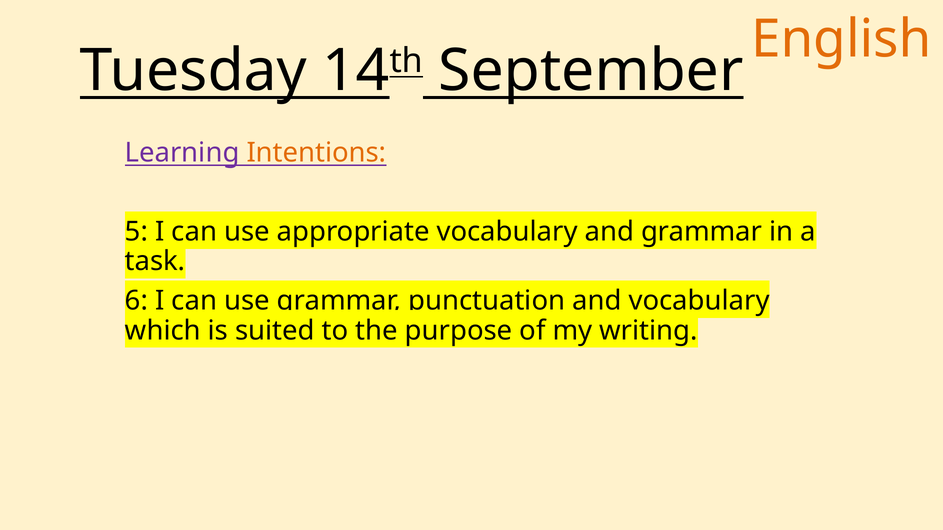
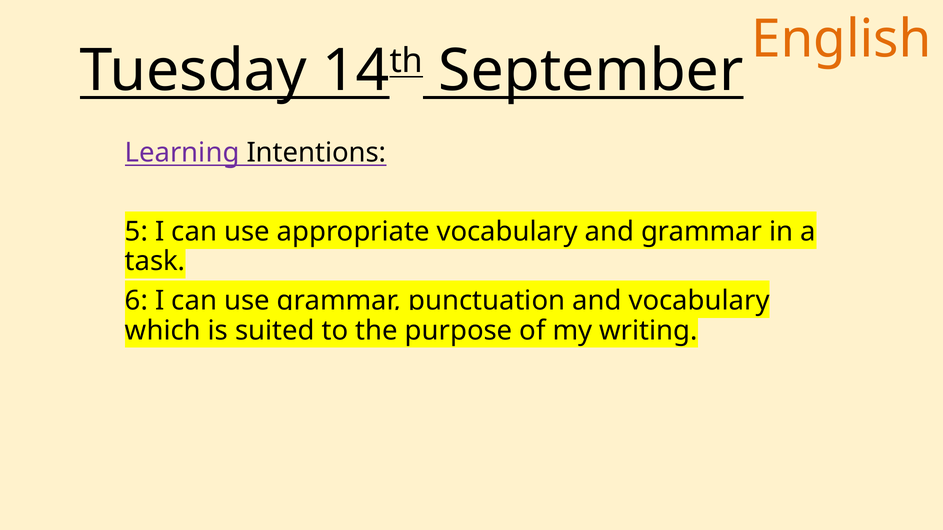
Intentions colour: orange -> black
